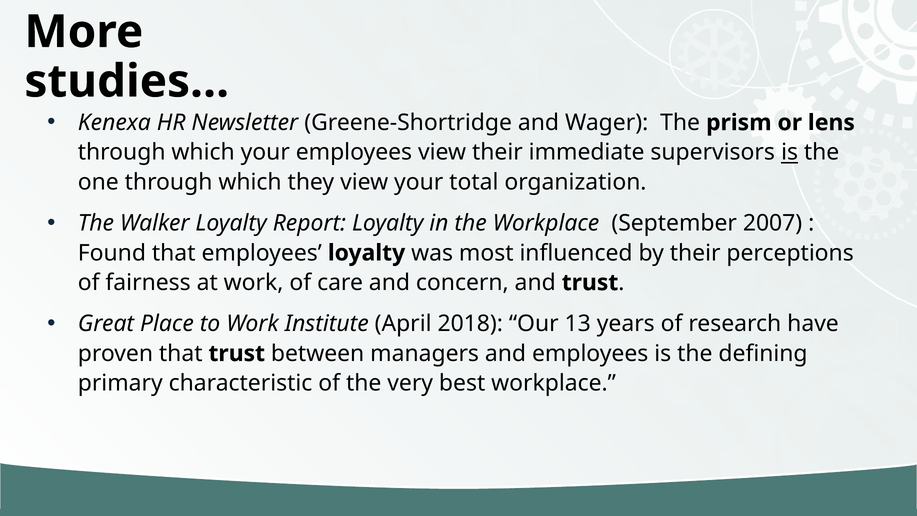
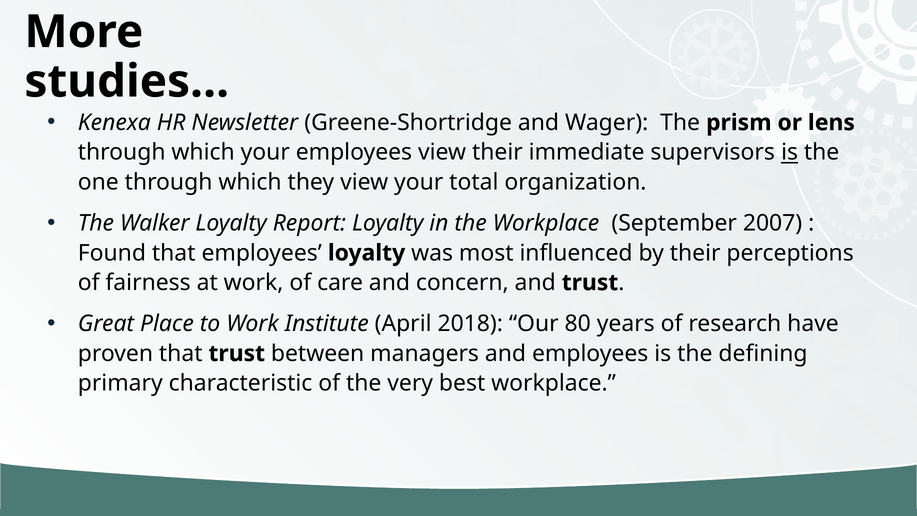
13: 13 -> 80
